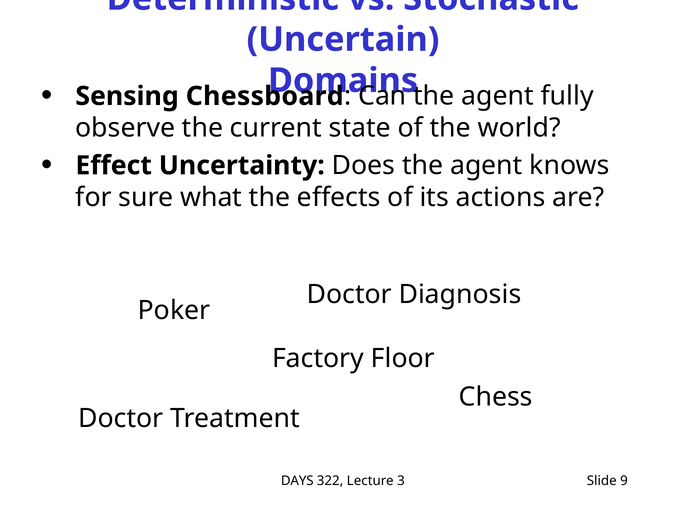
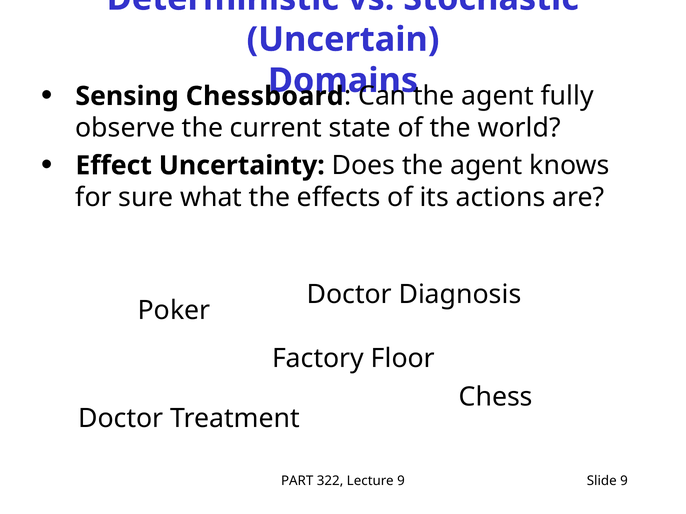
DAYS: DAYS -> PART
Lecture 3: 3 -> 9
